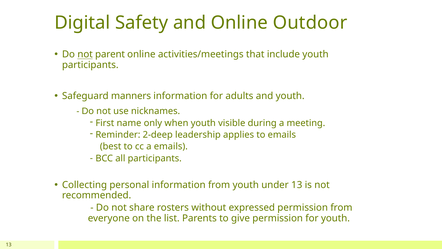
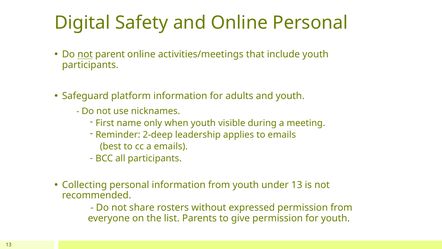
Online Outdoor: Outdoor -> Personal
manners: manners -> platform
